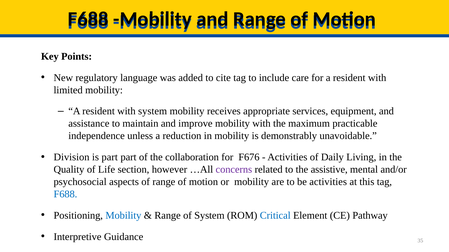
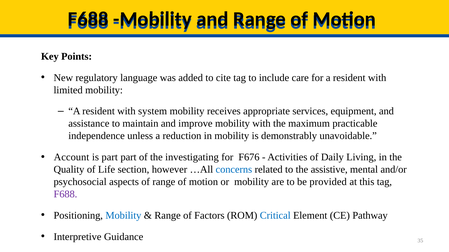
Division: Division -> Account
collaboration: collaboration -> investigating
concerns colour: purple -> blue
be activities: activities -> provided
F688 at (65, 195) colour: blue -> purple
of System: System -> Factors
